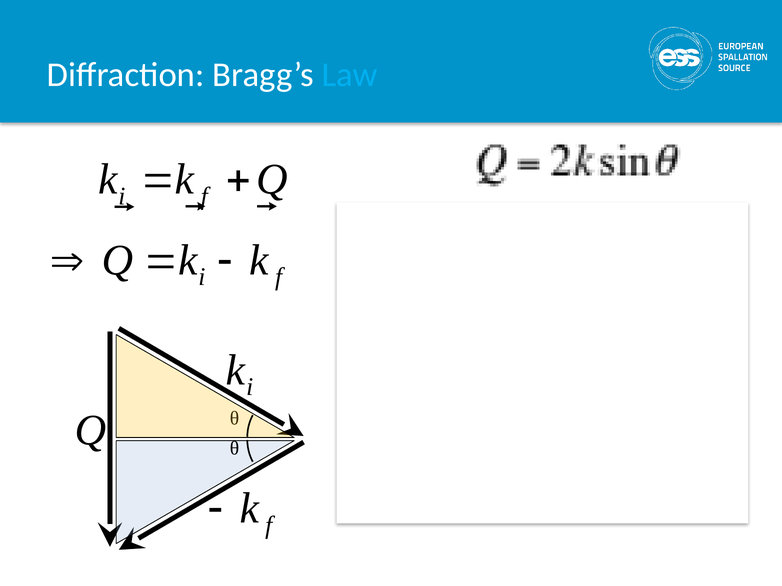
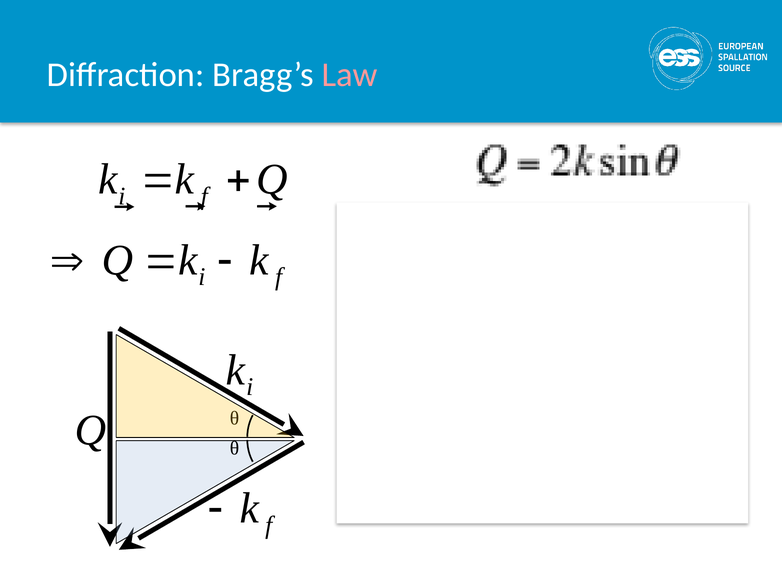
Law at (350, 75) colour: light blue -> pink
